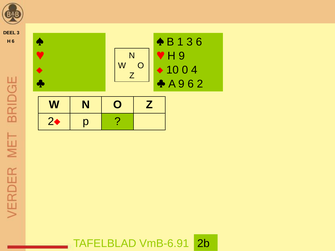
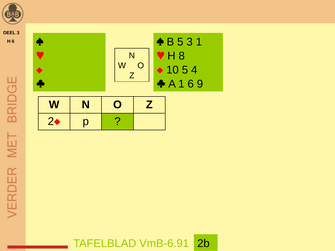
B 1: 1 -> 5
3 6: 6 -> 1
H 9: 9 -> 8
10 0: 0 -> 5
A 9: 9 -> 1
6 2: 2 -> 9
